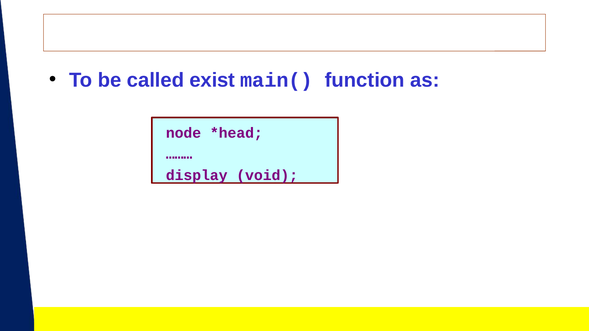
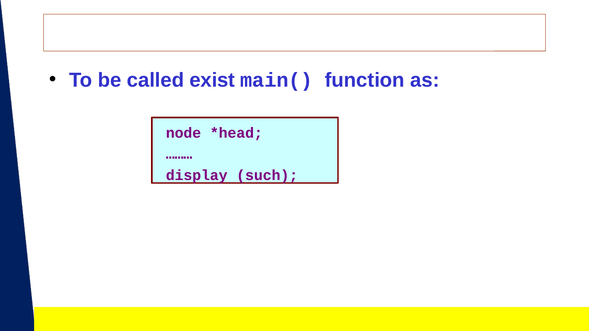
void: void -> such
